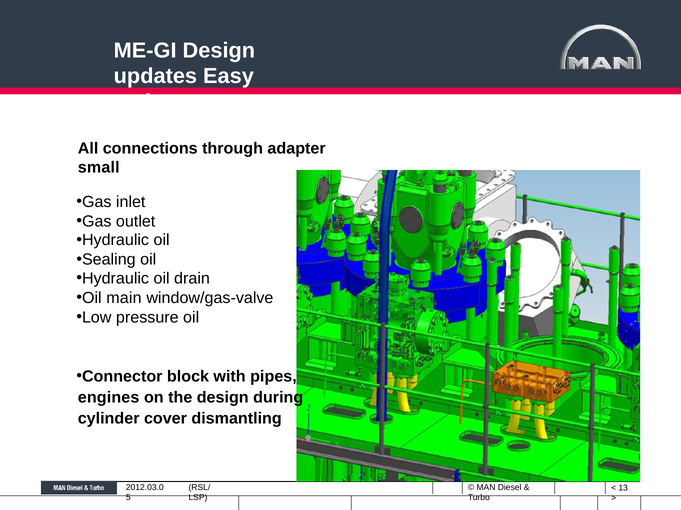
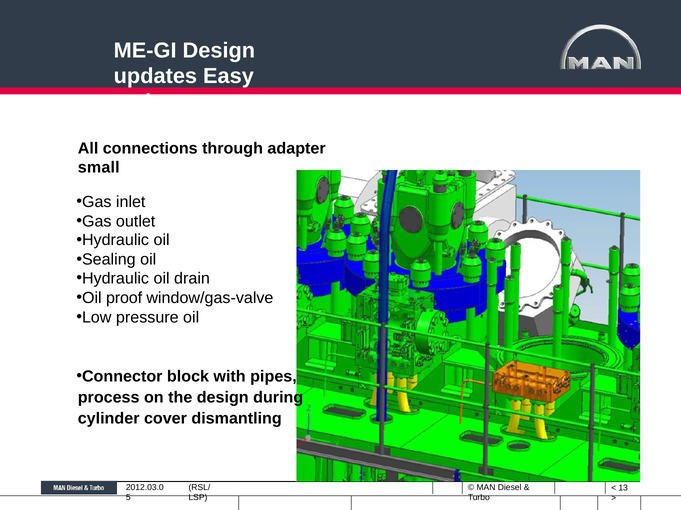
main: main -> proof
engines: engines -> process
